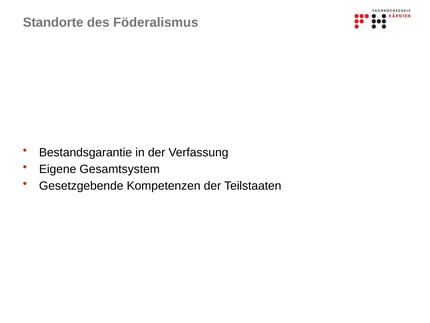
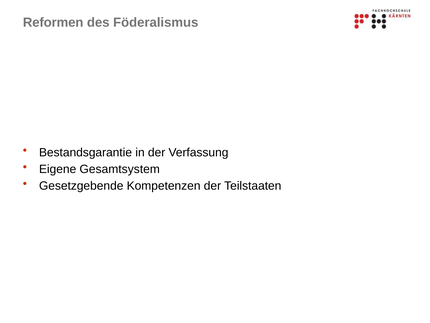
Standorte: Standorte -> Reformen
